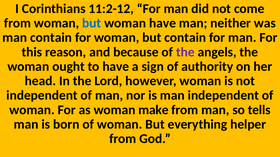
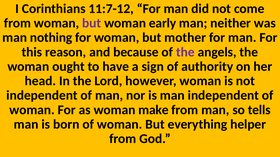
11:2-12: 11:2-12 -> 11:7-12
but at (92, 23) colour: blue -> purple
woman have: have -> early
man contain: contain -> nothing
but contain: contain -> mother
